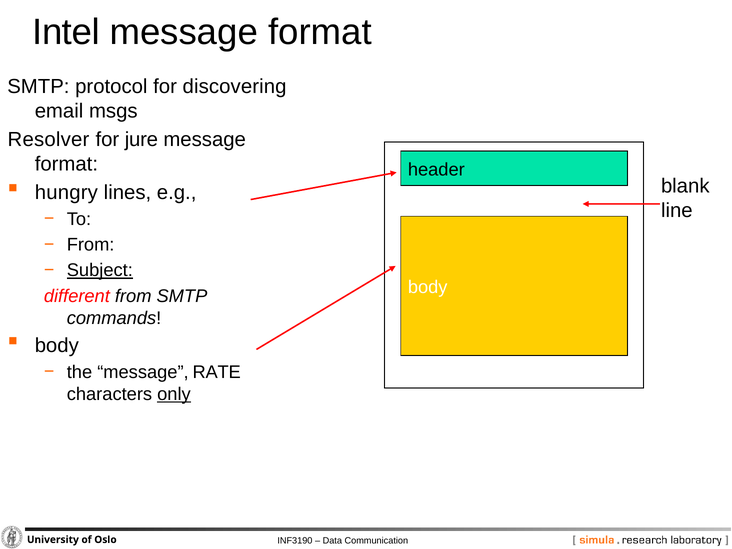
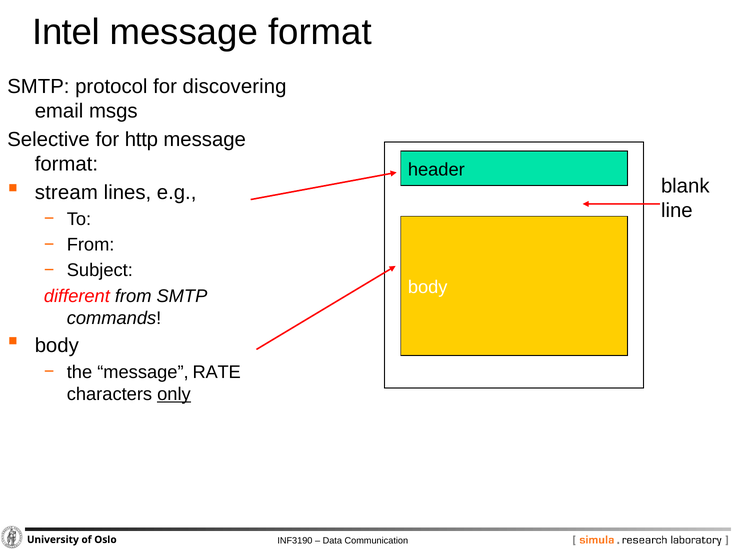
Resolver: Resolver -> Selective
jure: jure -> http
hungry: hungry -> stream
Subject underline: present -> none
